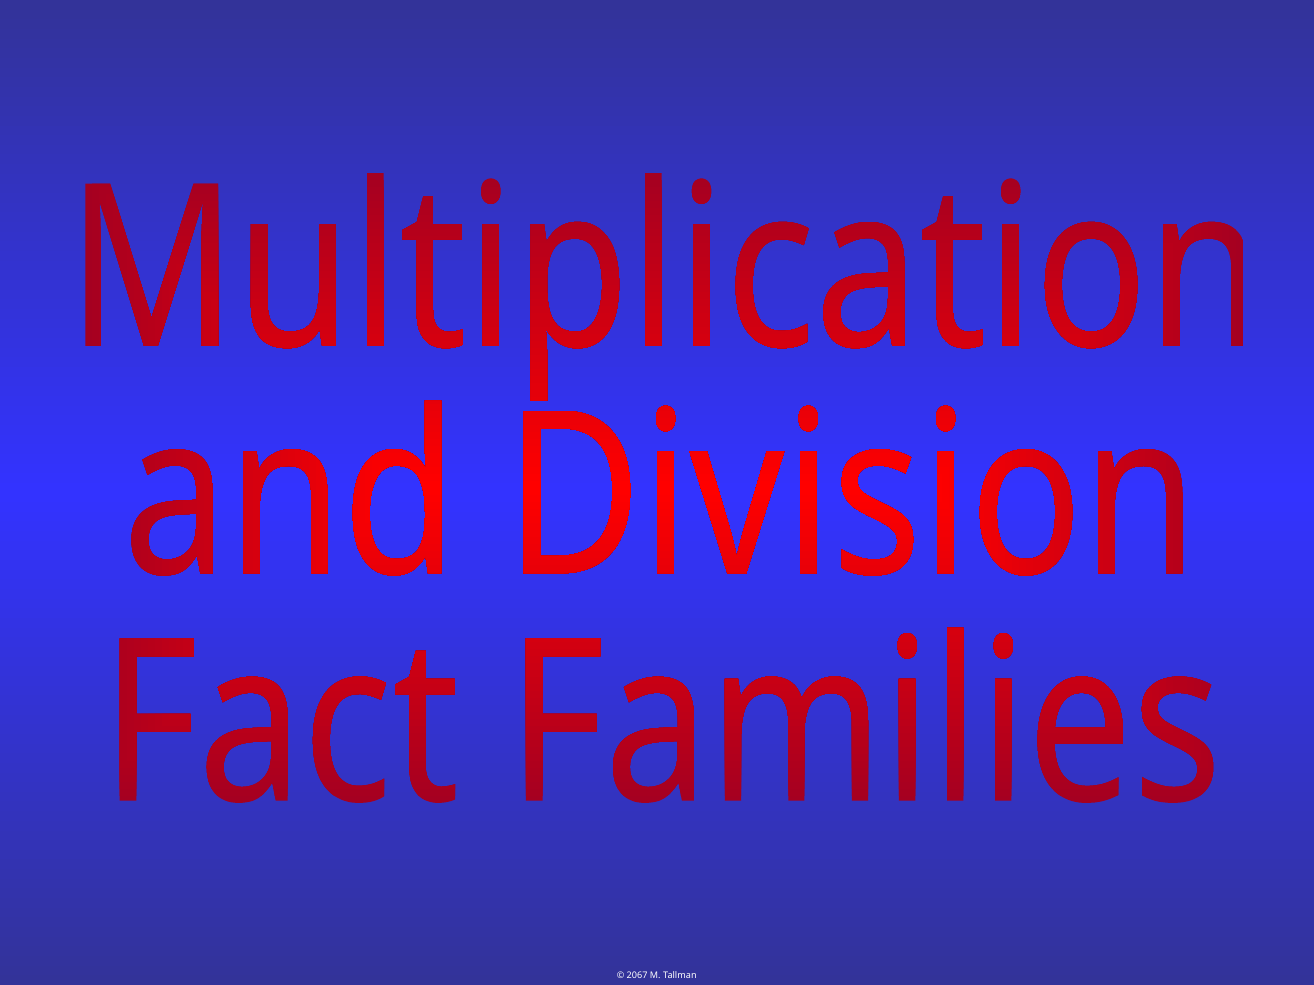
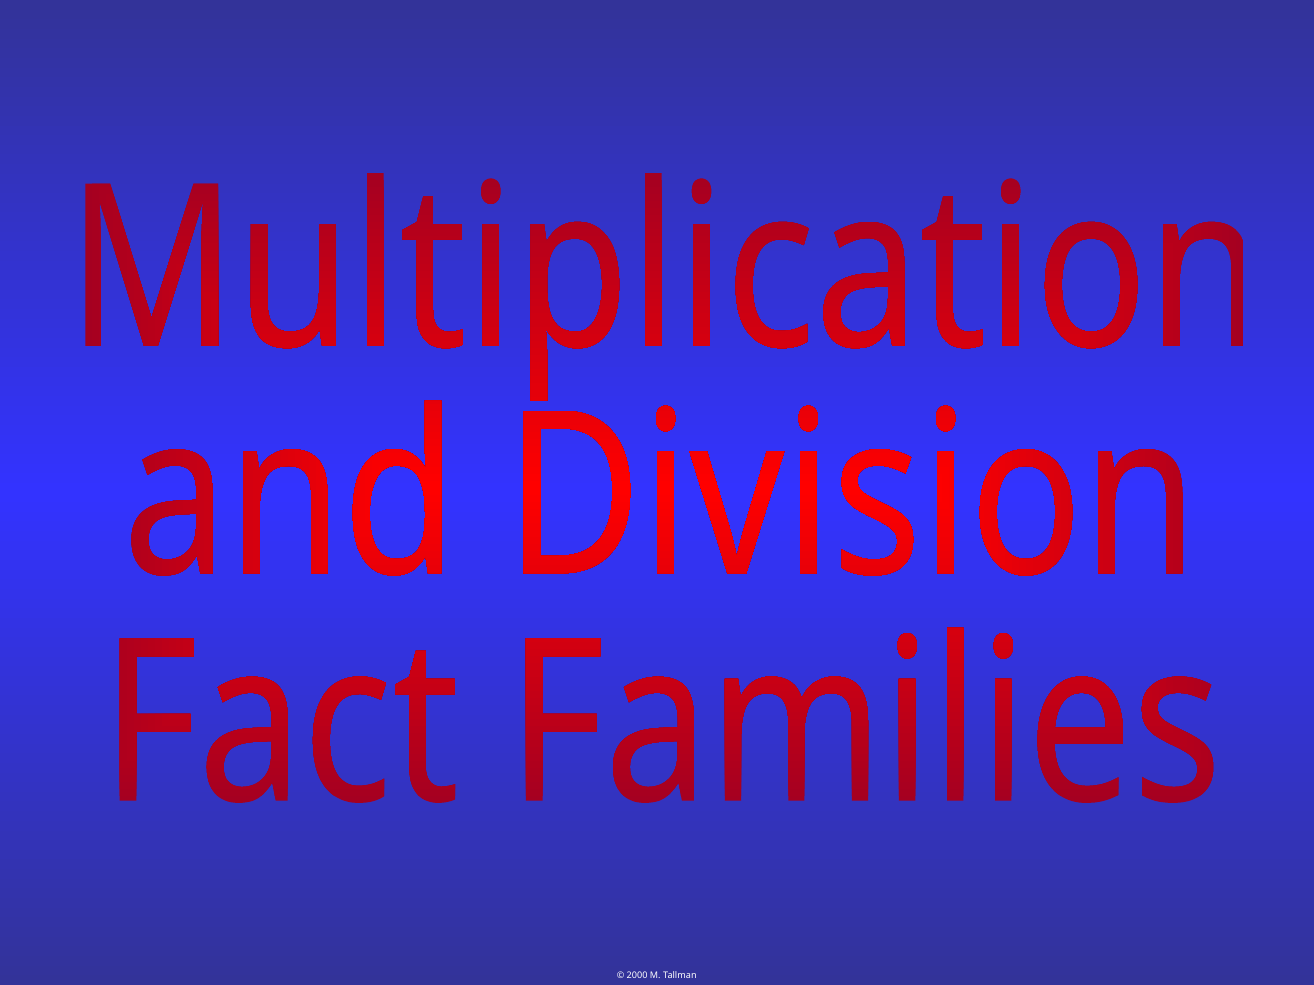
2067: 2067 -> 2000
